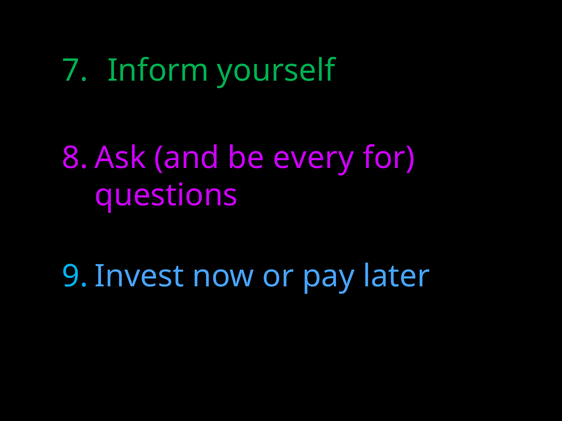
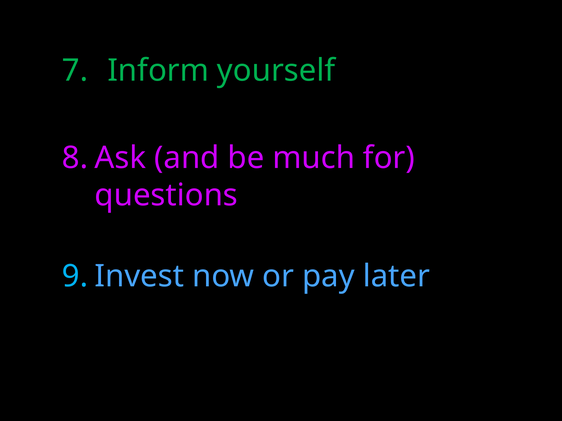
every: every -> much
